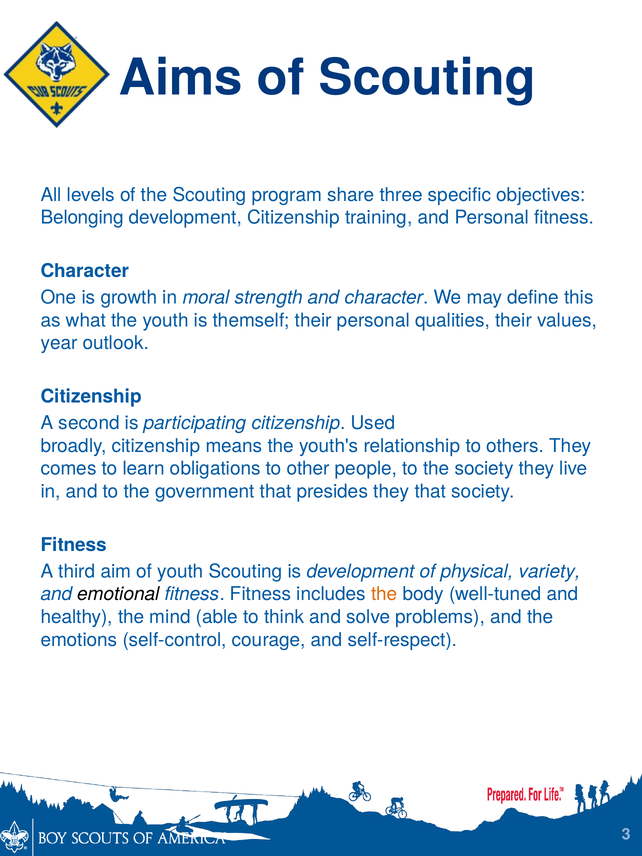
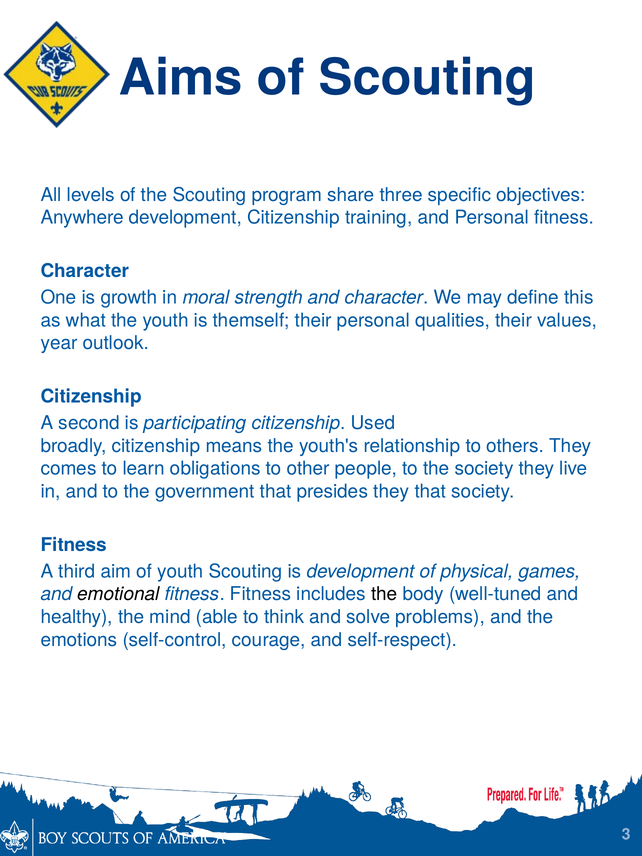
Belonging: Belonging -> Anywhere
variety: variety -> games
the at (384, 594) colour: orange -> black
